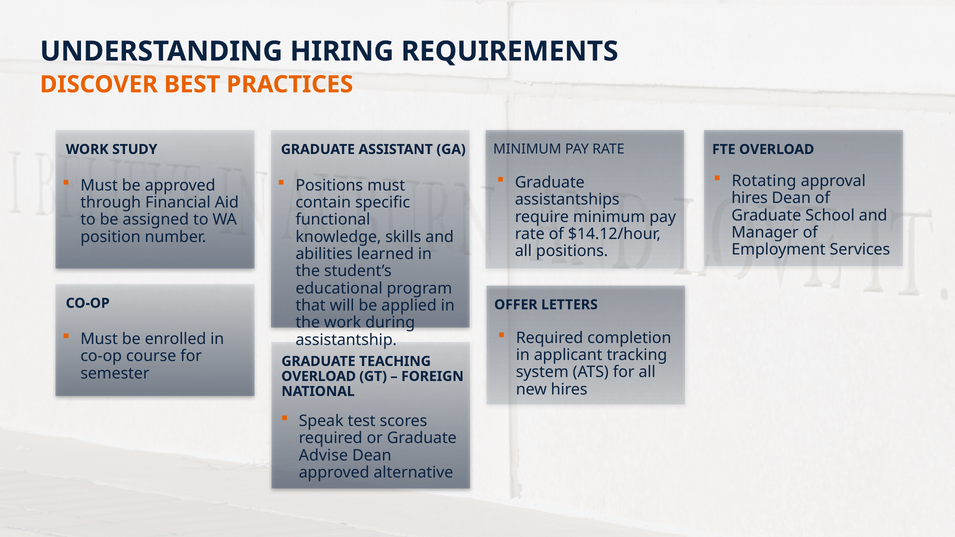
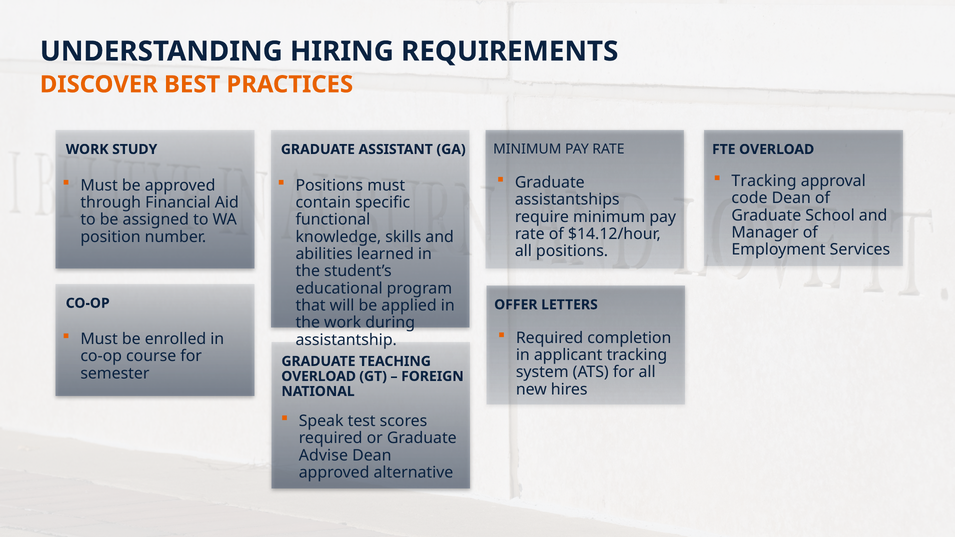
Rotating at (764, 181): Rotating -> Tracking
hires at (750, 198): hires -> code
